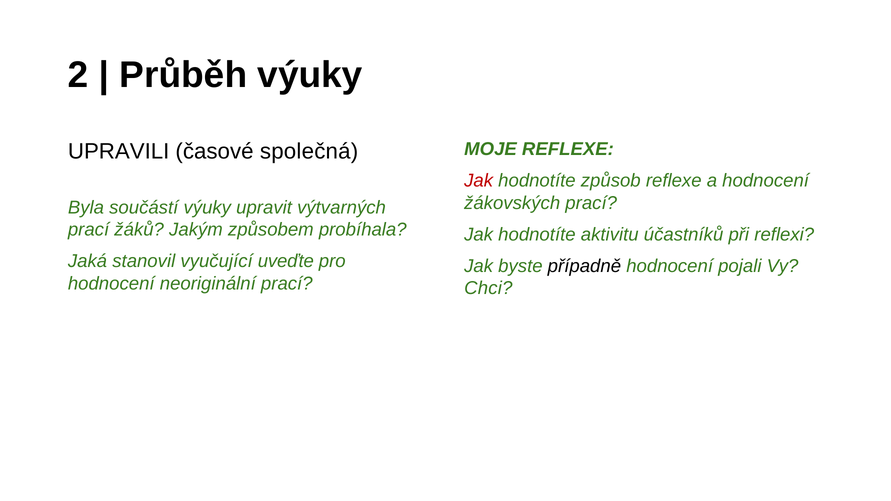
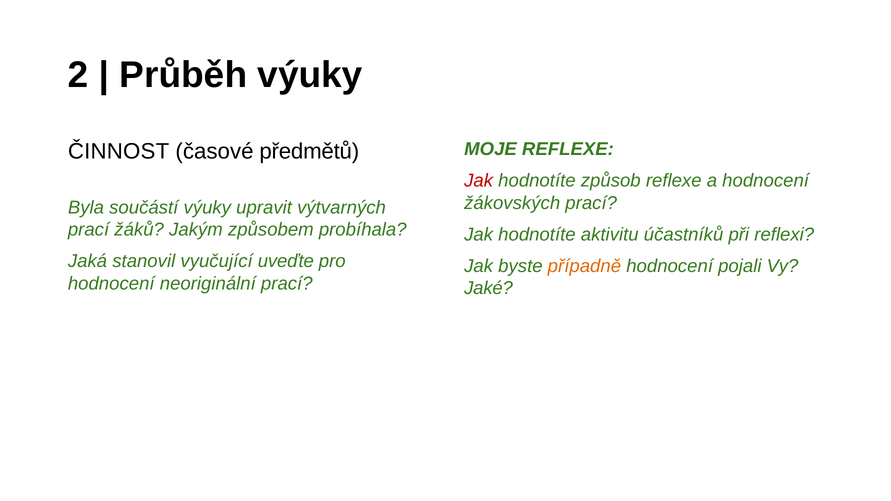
UPRAVILI: UPRAVILI -> ČINNOST
společná: společná -> předmětů
případně colour: black -> orange
Chci: Chci -> Jaké
